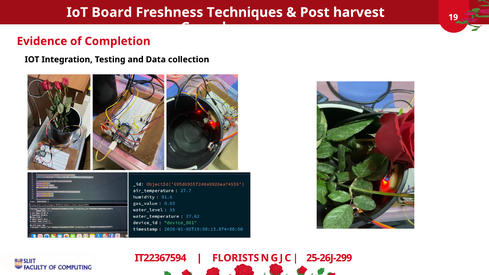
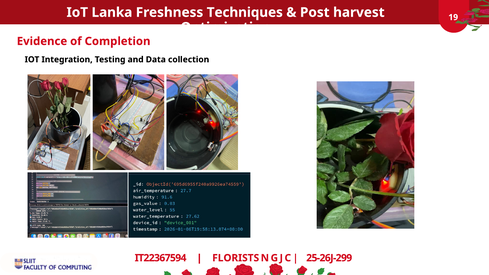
Board: Board -> Lanka
Greenhouses: Greenhouses -> Optimization
